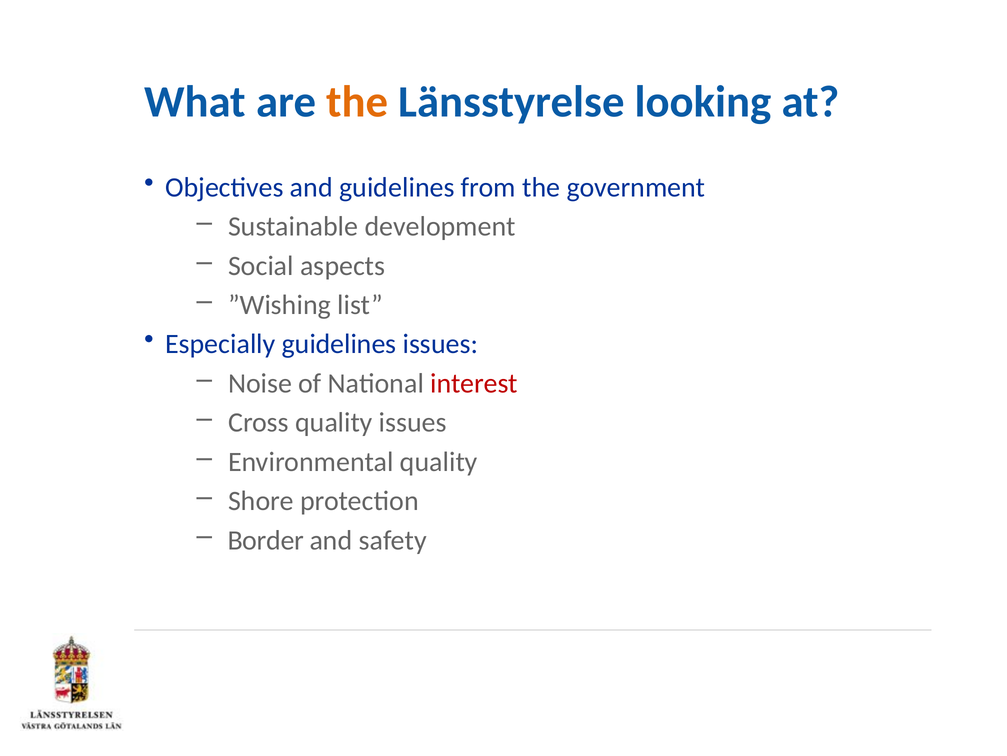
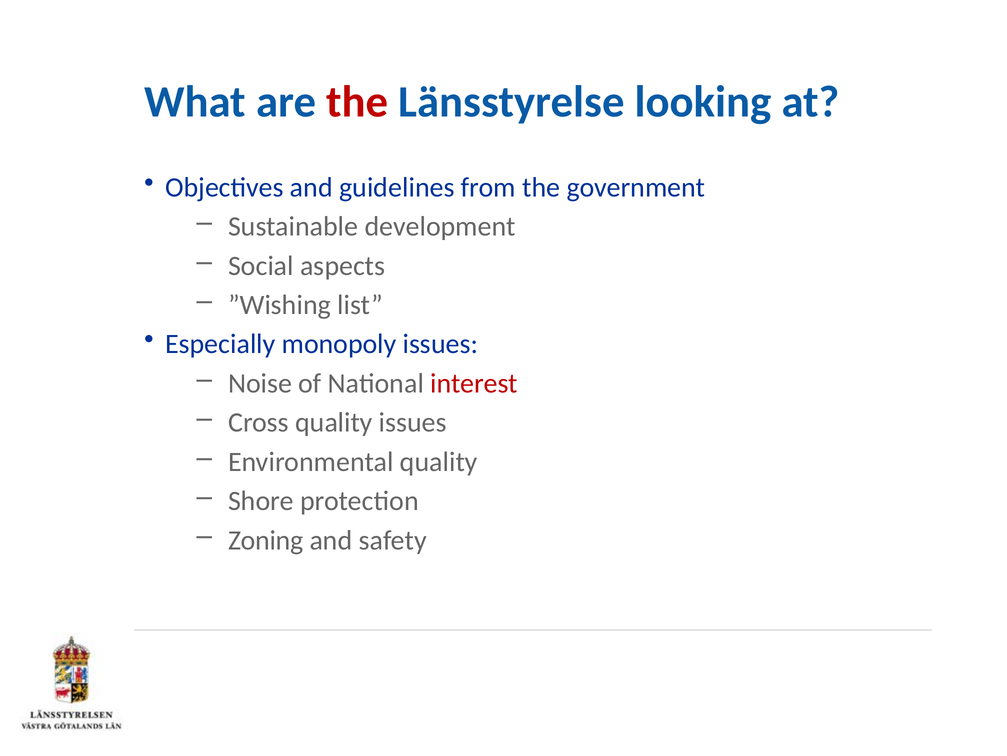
the at (357, 102) colour: orange -> red
Especially guidelines: guidelines -> monopoly
Border: Border -> Zoning
